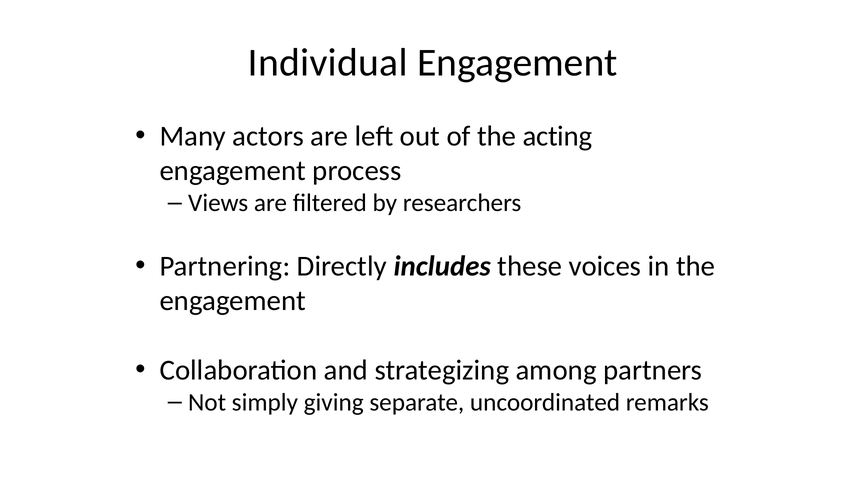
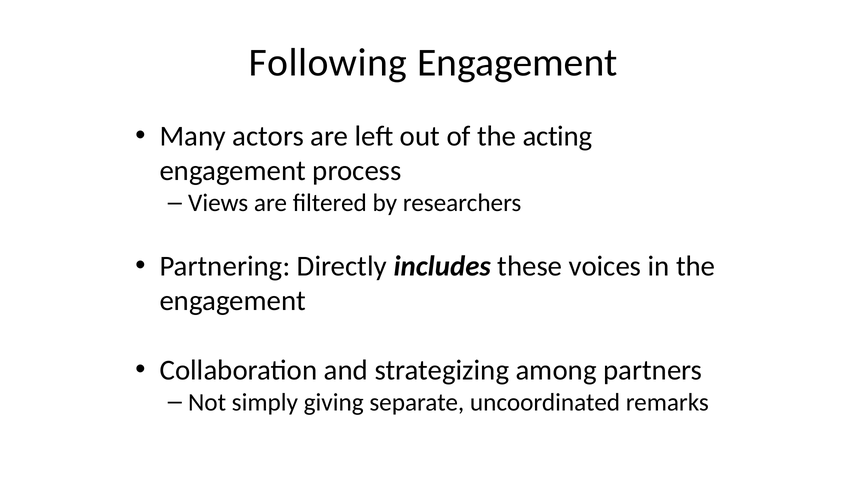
Individual: Individual -> Following
